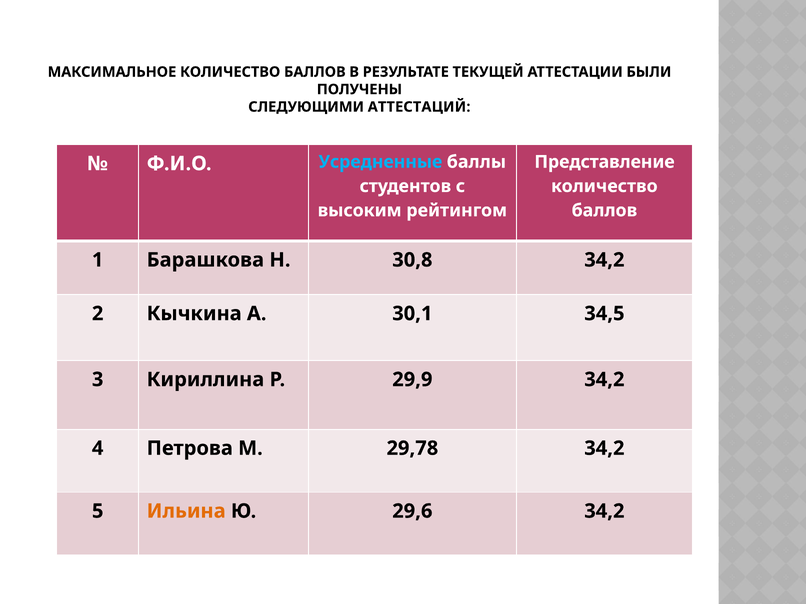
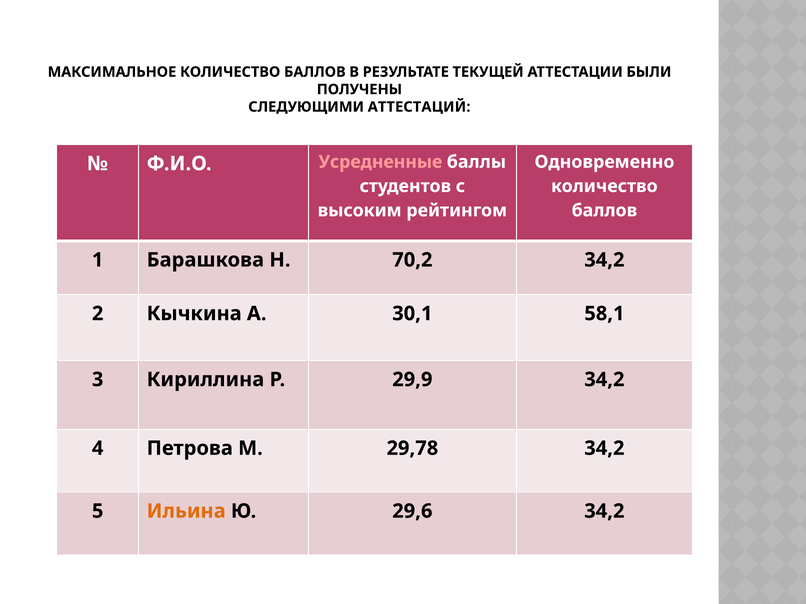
Представление: Представление -> Одновременно
Усредненные colour: light blue -> pink
30,8: 30,8 -> 70,2
34,5: 34,5 -> 58,1
